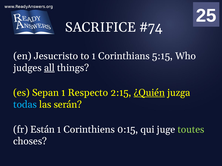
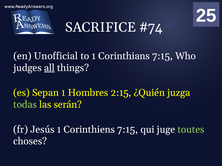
Jesucristo: Jesucristo -> Unofficial
Corinthians 5:15: 5:15 -> 7:15
Respecto: Respecto -> Hombres
¿Quién underline: present -> none
todas colour: light blue -> light green
Están: Están -> Jesús
Corinthiens 0:15: 0:15 -> 7:15
